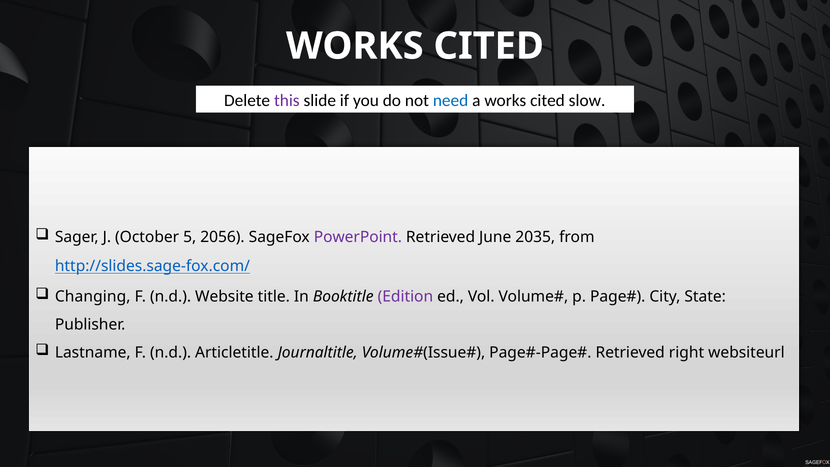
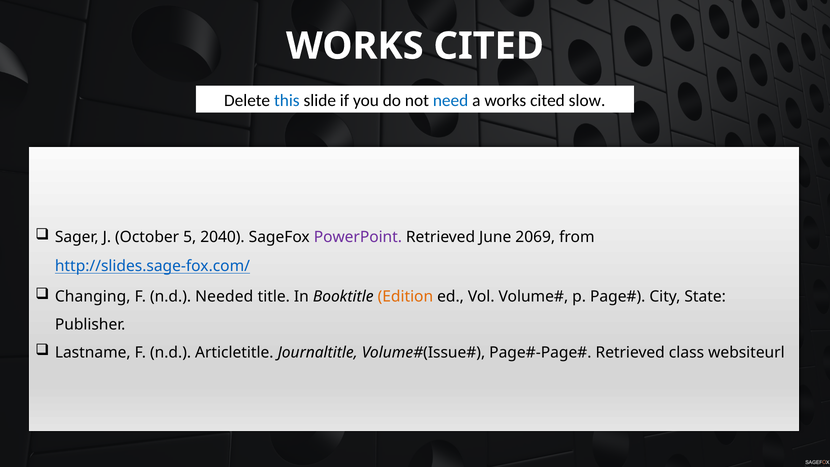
this colour: purple -> blue
2056: 2056 -> 2040
2035: 2035 -> 2069
Website: Website -> Needed
Edition colour: purple -> orange
right: right -> class
